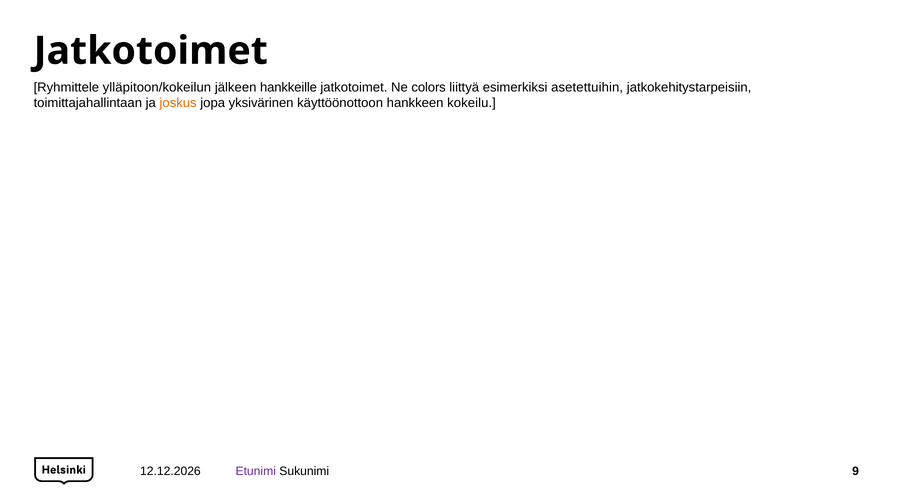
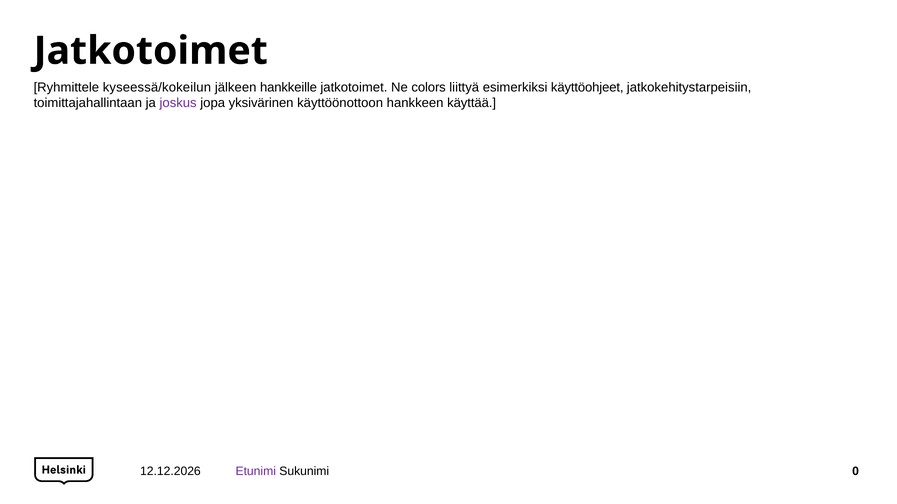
ylläpitoon/kokeilun: ylläpitoon/kokeilun -> kyseessä/kokeilun
asetettuihin: asetettuihin -> käyttöohjeet
joskus colour: orange -> purple
kokeilu: kokeilu -> käyttää
9: 9 -> 0
